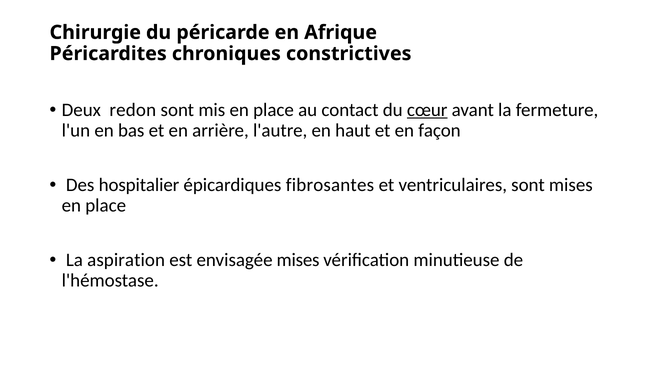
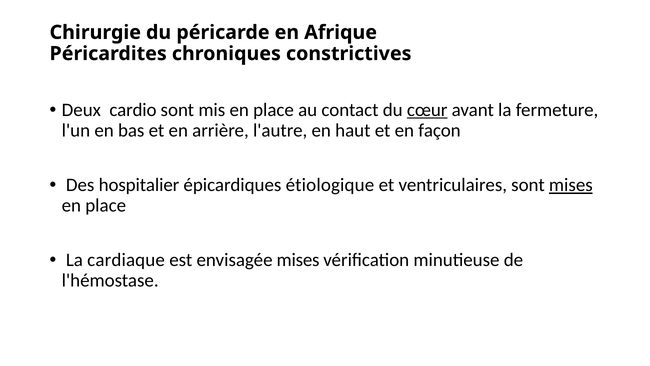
redon: redon -> cardio
fibrosantes: fibrosantes -> étiologique
mises at (571, 185) underline: none -> present
aspiration: aspiration -> cardiaque
